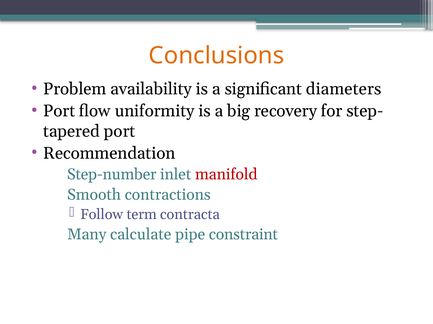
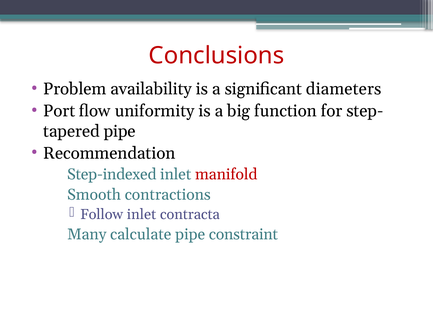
Conclusions colour: orange -> red
recovery: recovery -> function
port at (120, 131): port -> pipe
Step-number: Step-number -> Step-indexed
Follow term: term -> inlet
